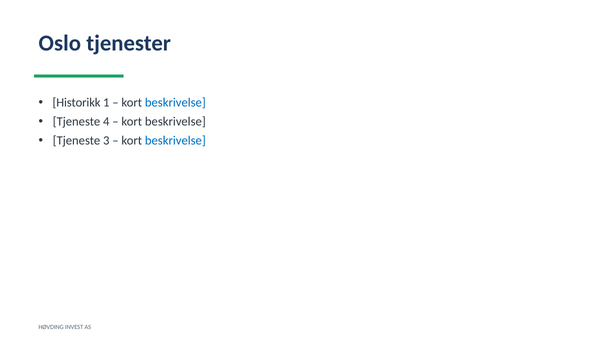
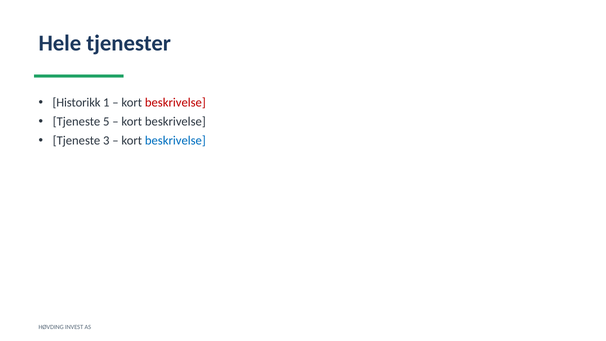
Oslo: Oslo -> Hele
beskrivelse at (175, 103) colour: blue -> red
4: 4 -> 5
